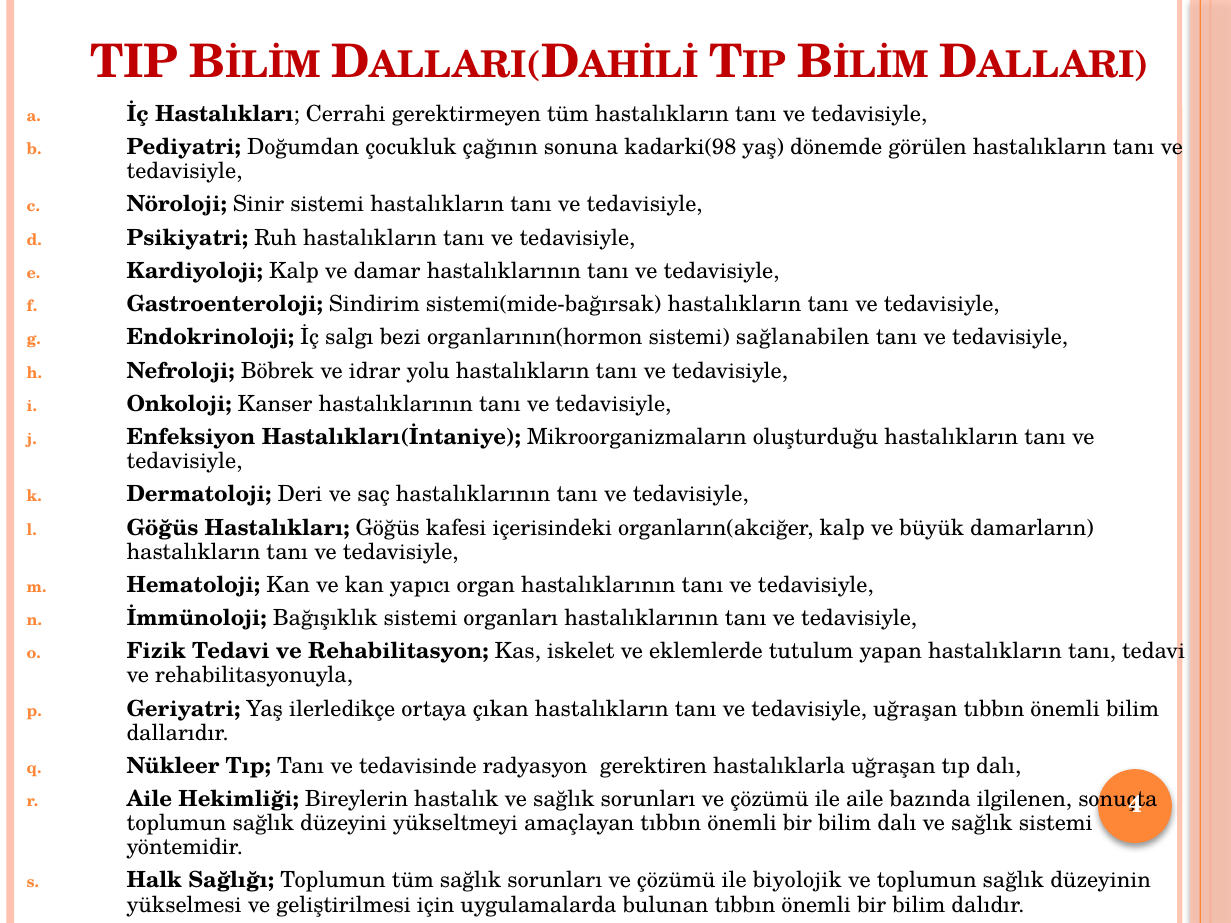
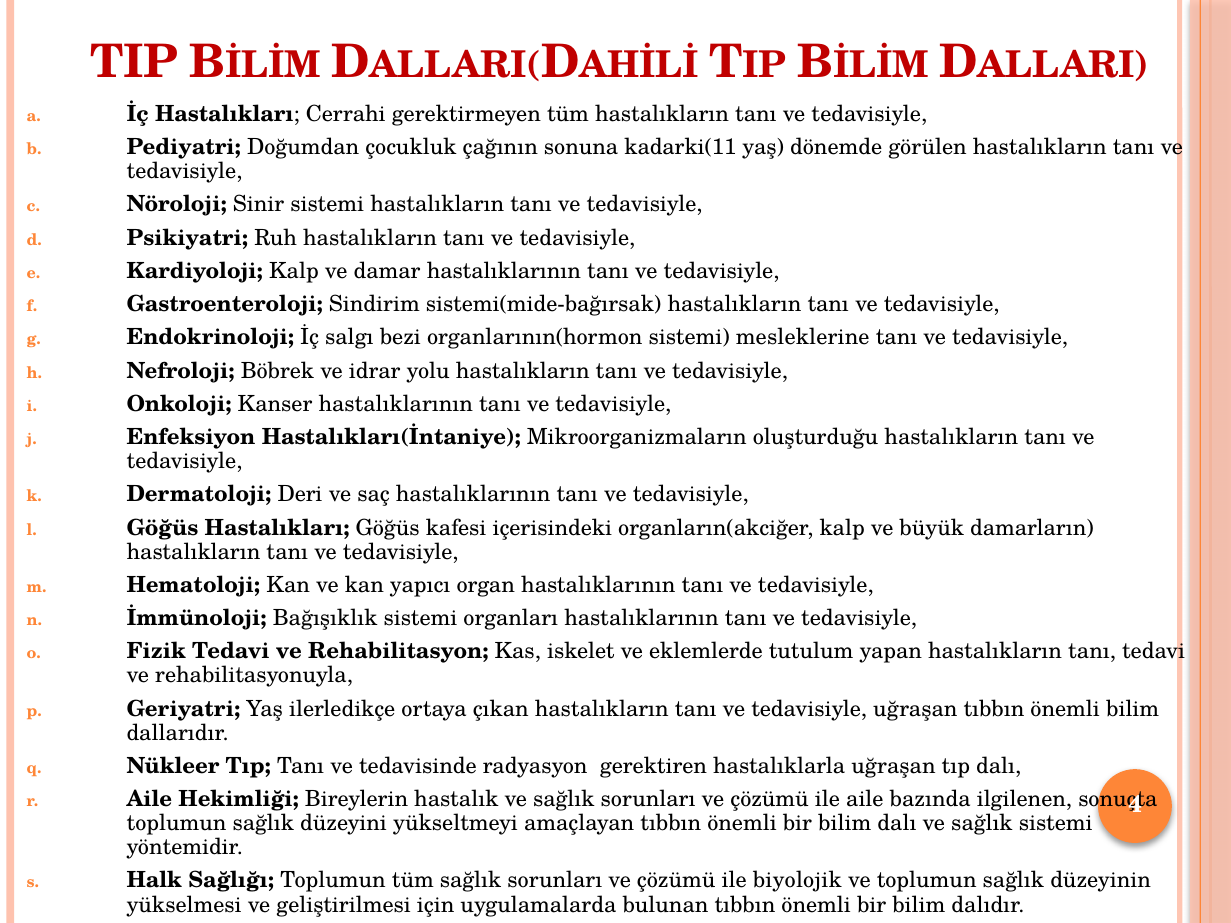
kadarki(98: kadarki(98 -> kadarki(11
sağlanabilen: sağlanabilen -> mesleklerine
